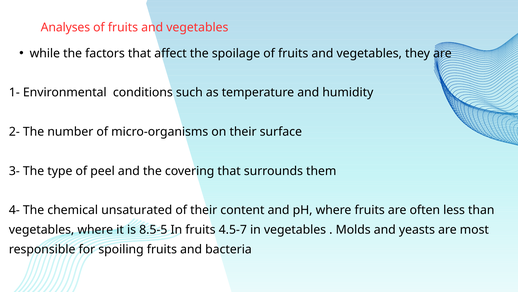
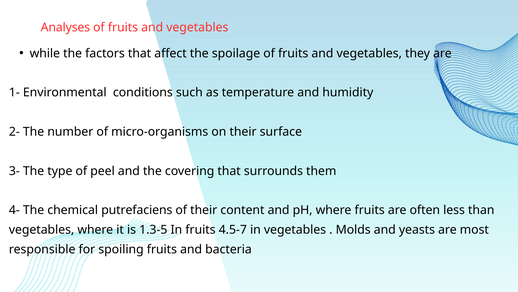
unsaturated: unsaturated -> putrefaciens
8.5-5: 8.5-5 -> 1.3-5
